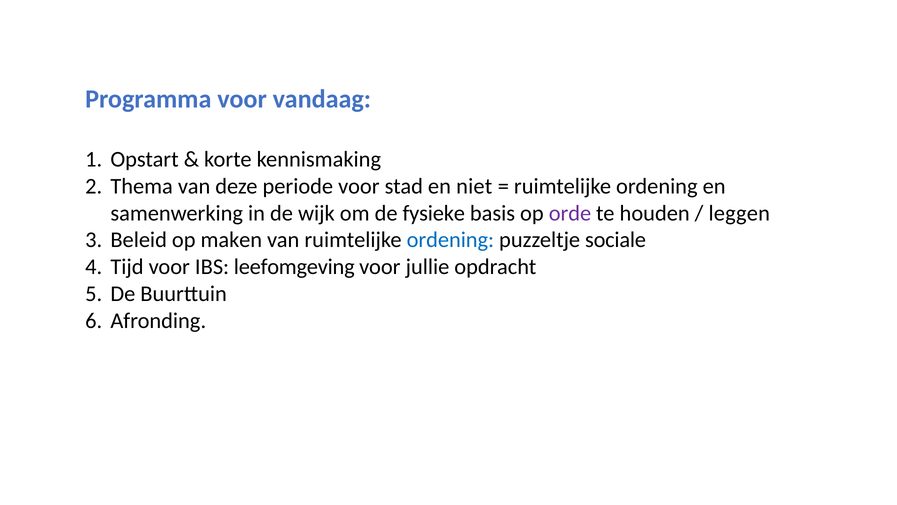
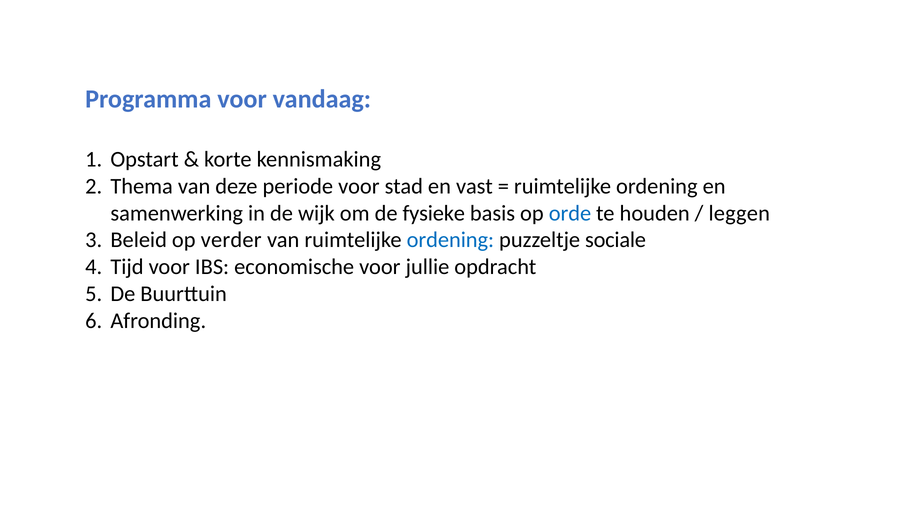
niet: niet -> vast
orde colour: purple -> blue
maken: maken -> verder
leefomgeving: leefomgeving -> economische
